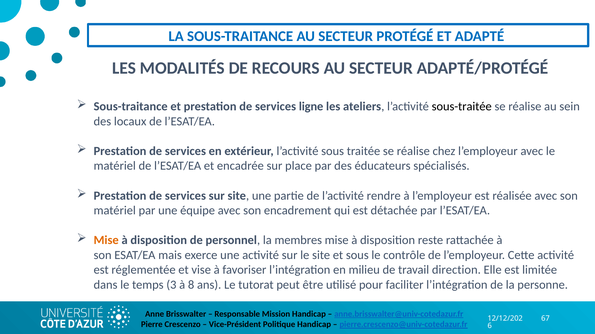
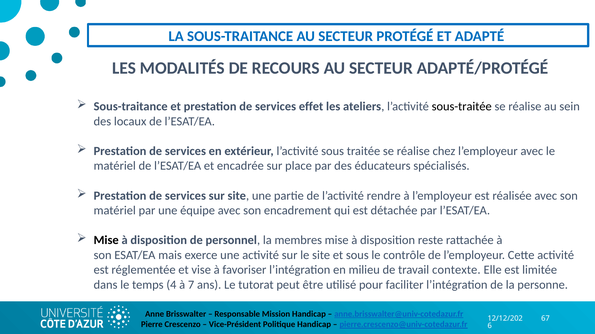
ligne: ligne -> effet
Mise at (106, 241) colour: orange -> black
direction: direction -> contexte
3: 3 -> 4
8: 8 -> 7
